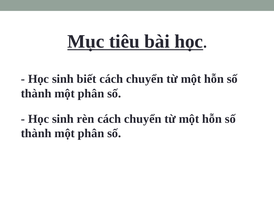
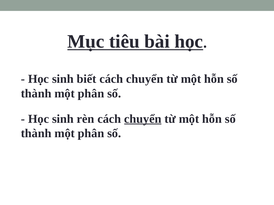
chuyển at (143, 119) underline: none -> present
